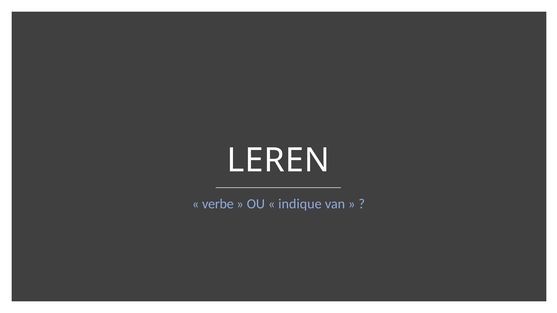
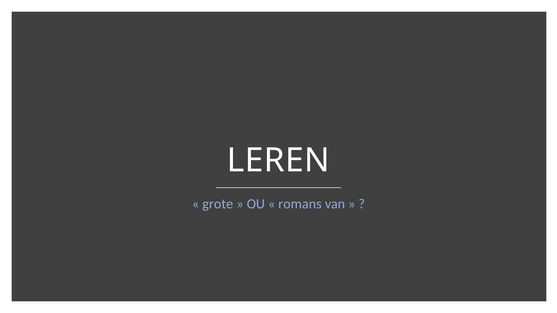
verbe: verbe -> grote
indique: indique -> romans
